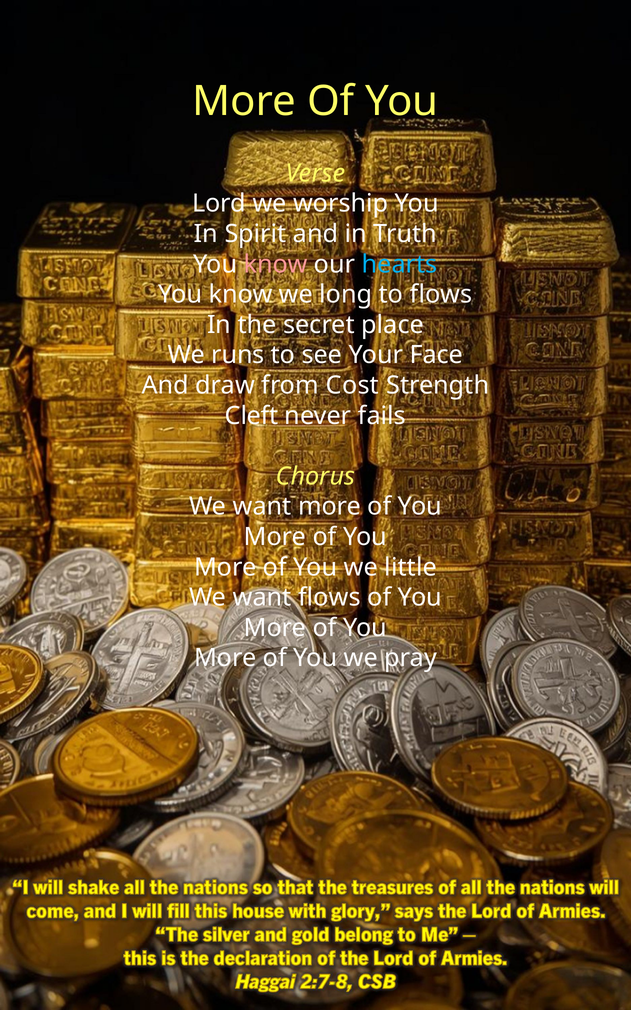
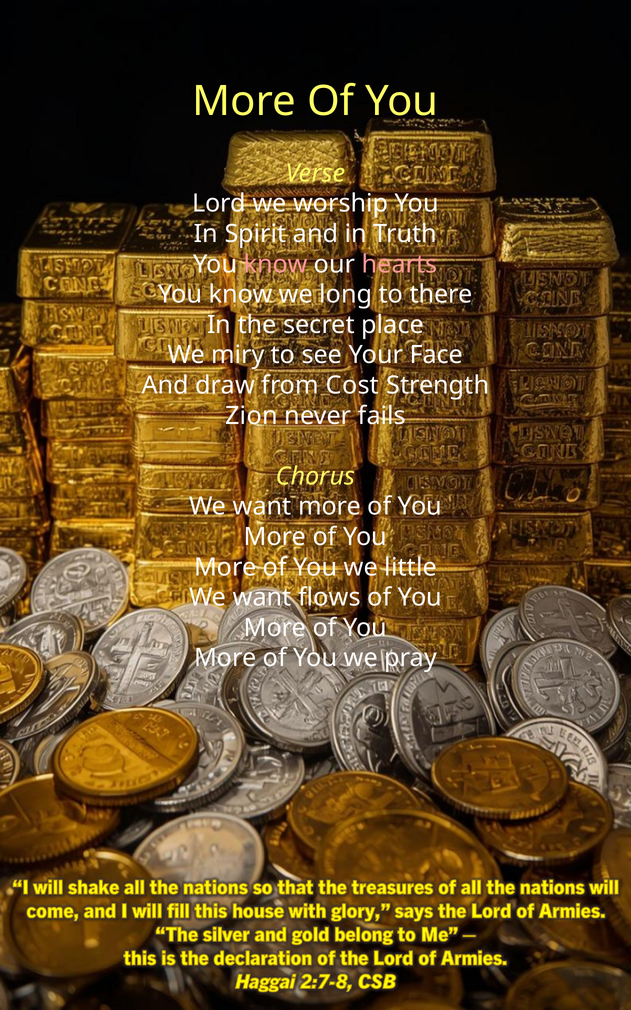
hearts colour: light blue -> pink
to flows: flows -> there
runs: runs -> miry
Cleft: Cleft -> Zion
